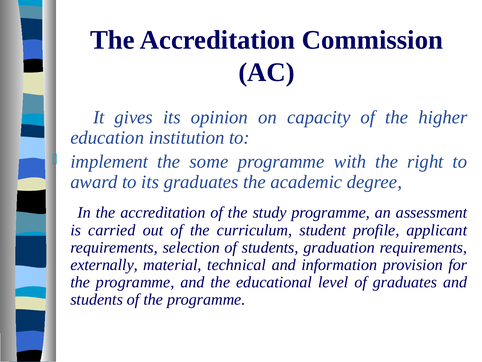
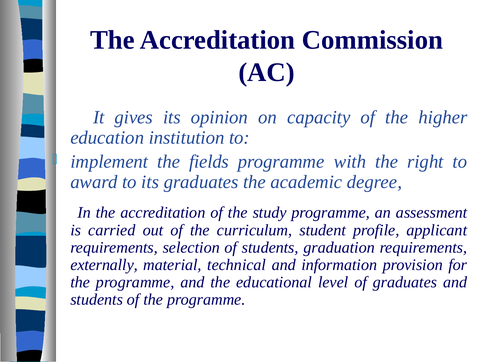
some: some -> fields
